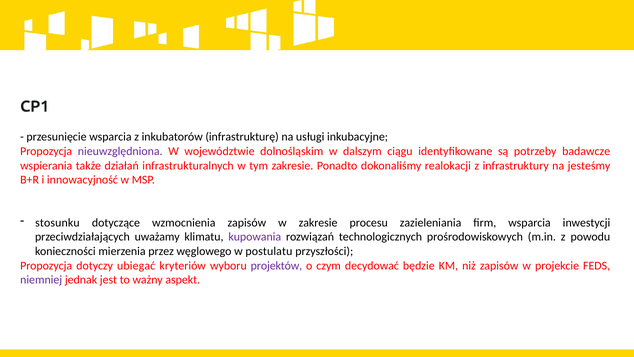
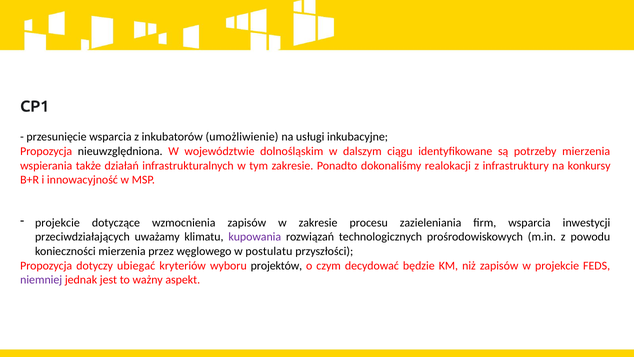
infrastrukturę: infrastrukturę -> umożliwienie
nieuwzględniona colour: purple -> black
potrzeby badawcze: badawcze -> mierzenia
jesteśmy: jesteśmy -> konkursy
stosunku at (57, 222): stosunku -> projekcie
projektów colour: purple -> black
